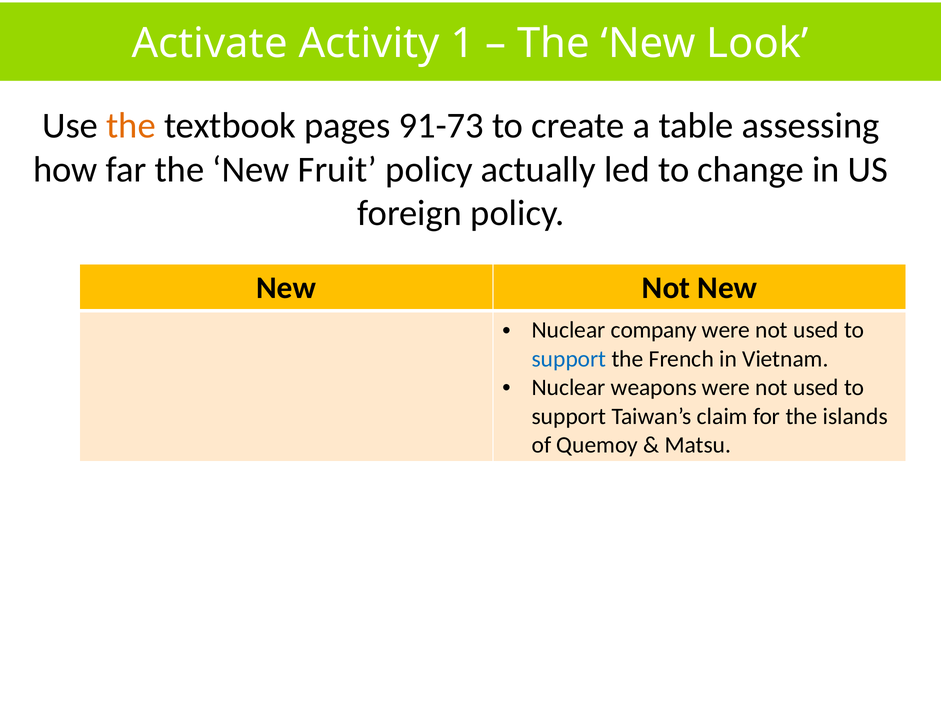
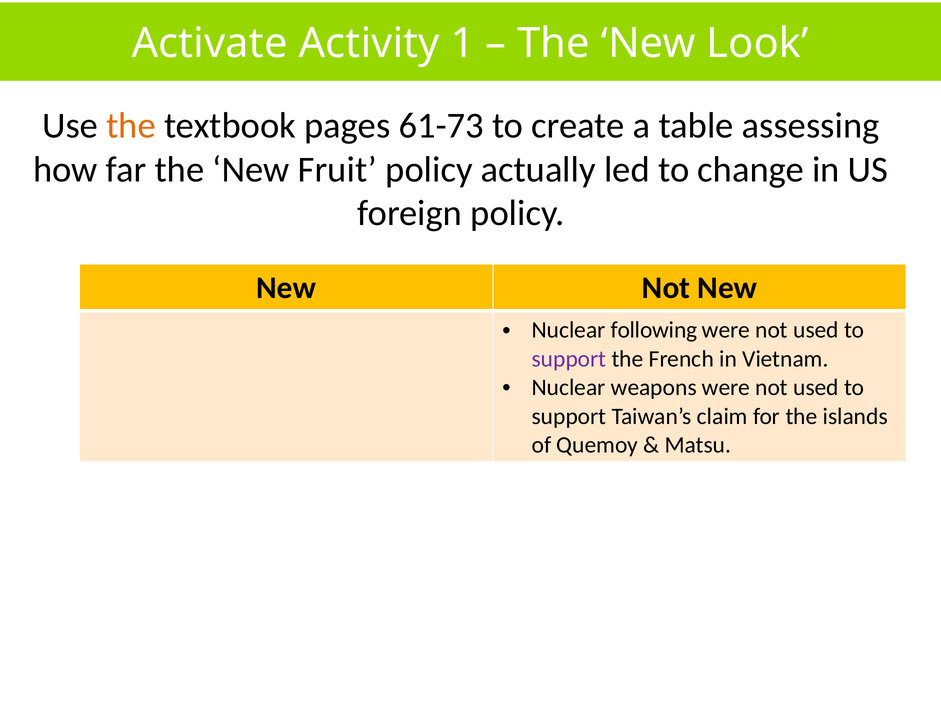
91-73: 91-73 -> 61-73
company: company -> following
support at (569, 359) colour: blue -> purple
